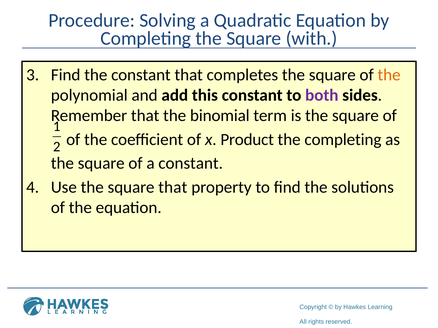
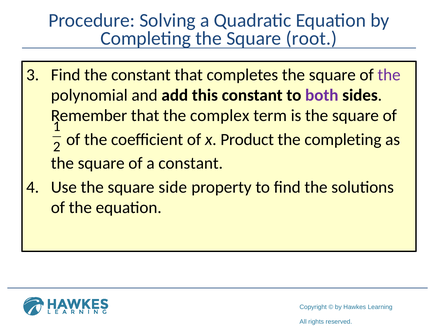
with: with -> root
the at (389, 75) colour: orange -> purple
binomial: binomial -> complex
square that: that -> side
